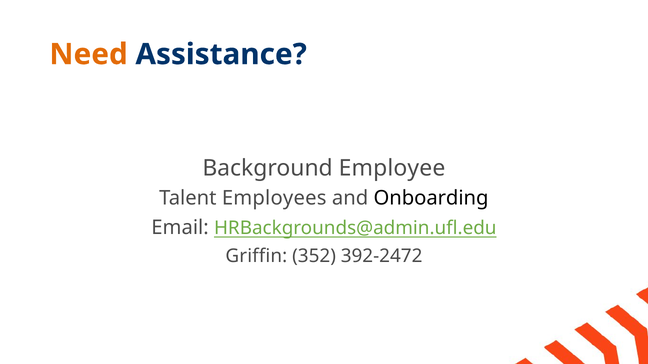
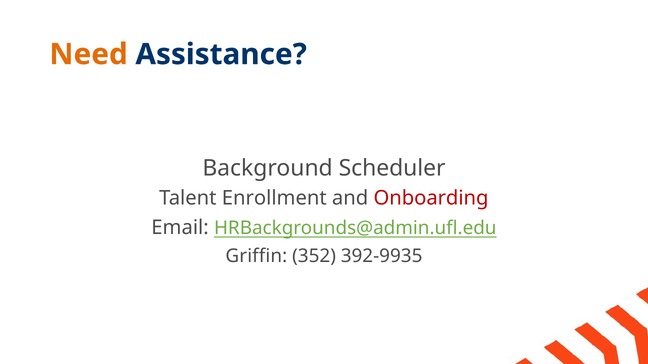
Employee: Employee -> Scheduler
Employees: Employees -> Enrollment
Onboarding colour: black -> red
392-2472: 392-2472 -> 392-9935
